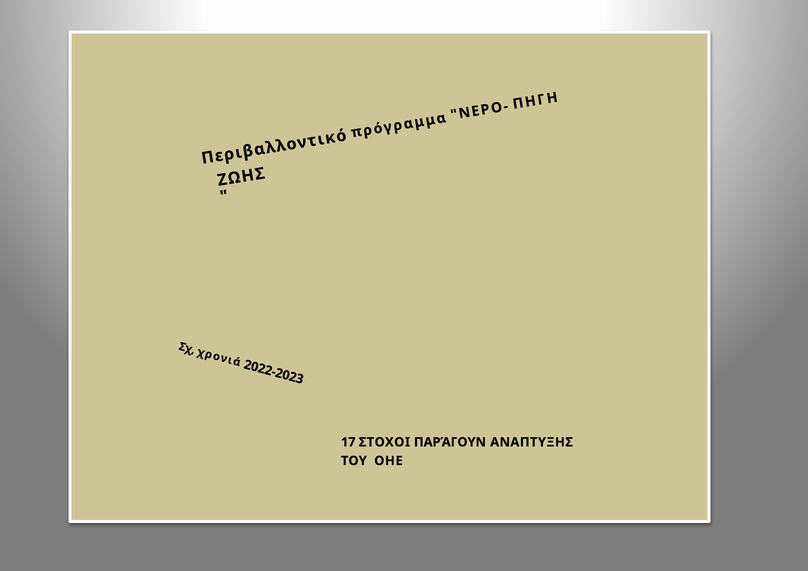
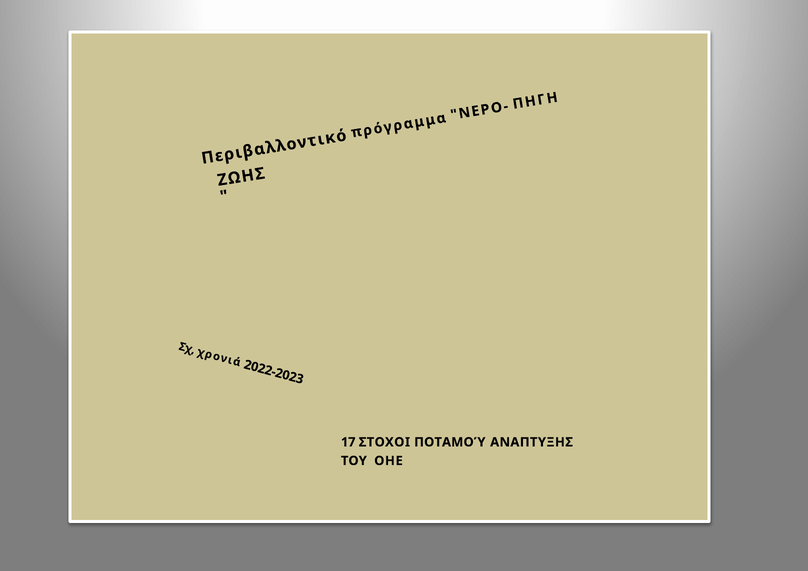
ΠΑΡΆΓΟΥΝ: ΠΑΡΆΓΟΥΝ -> ΠΟΤΑΜΟΎ
